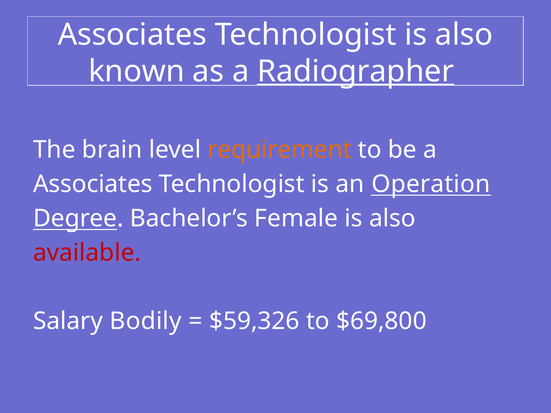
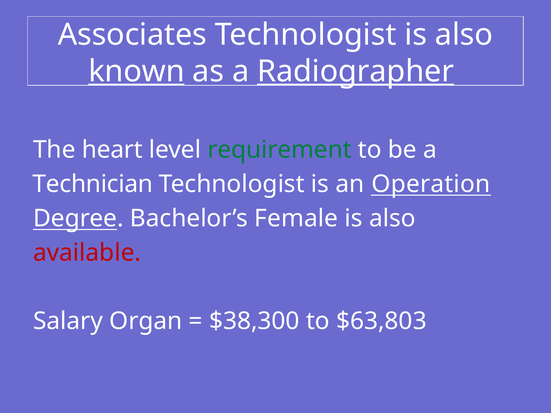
known underline: none -> present
brain: brain -> heart
requirement colour: orange -> green
Associates at (93, 184): Associates -> Technician
Bodily: Bodily -> Organ
$59,326: $59,326 -> $38,300
$69,800: $69,800 -> $63,803
